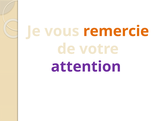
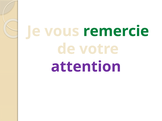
remercie colour: orange -> green
